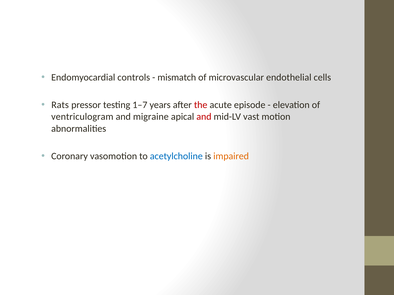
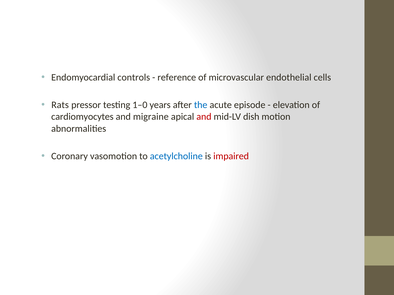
mismatch: mismatch -> reference
1–7: 1–7 -> 1–0
the colour: red -> blue
ventriculogram: ventriculogram -> cardiomyocytes
vast: vast -> dish
impaired colour: orange -> red
